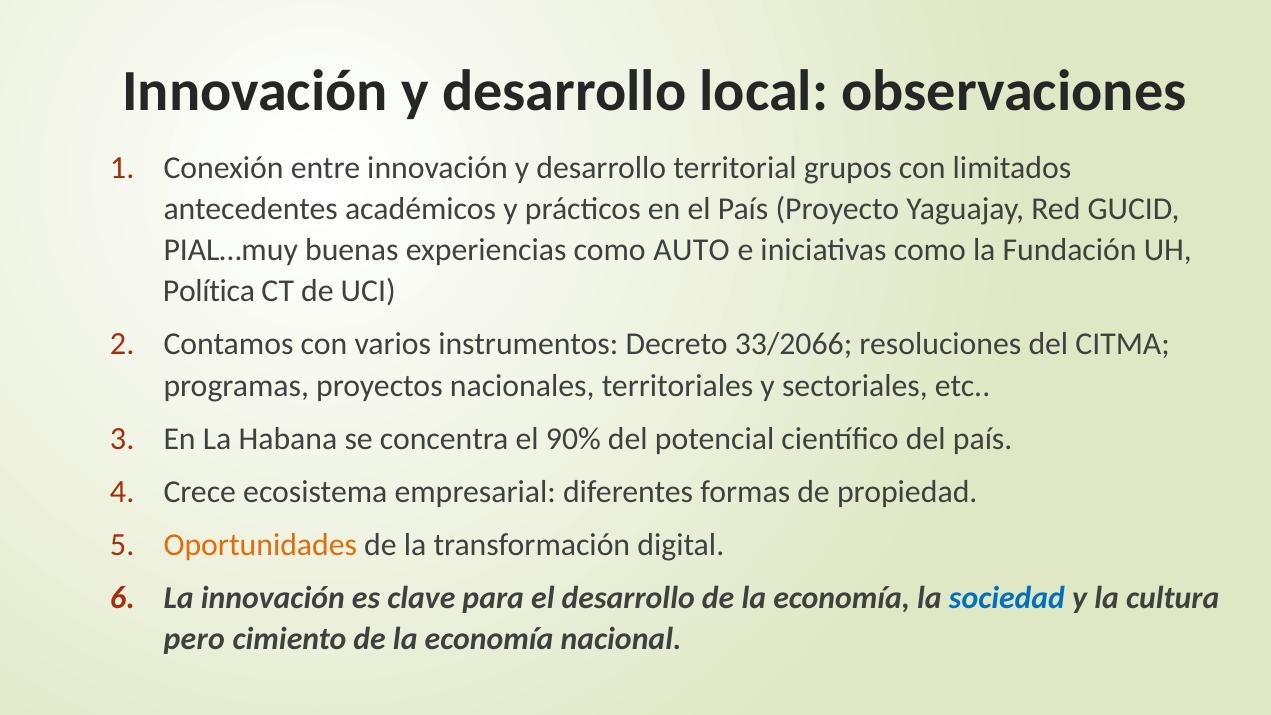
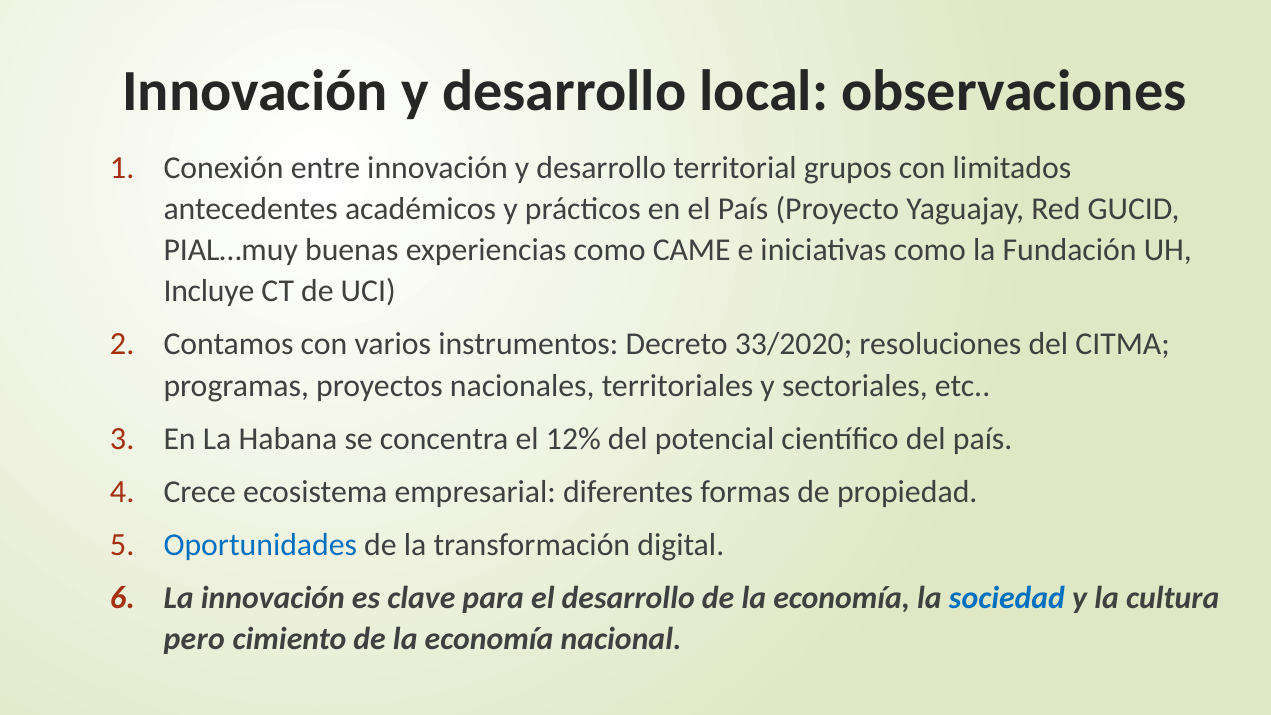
AUTO: AUTO -> CAME
Política: Política -> Incluye
33/2066: 33/2066 -> 33/2020
90%: 90% -> 12%
Oportunidades colour: orange -> blue
